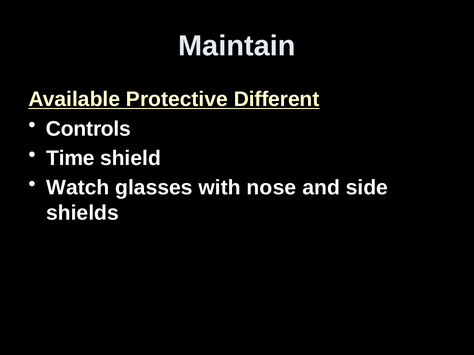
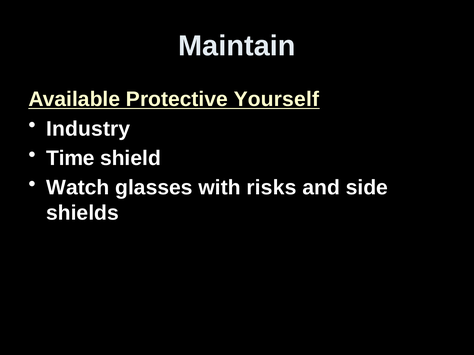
Different: Different -> Yourself
Controls: Controls -> Industry
nose: nose -> risks
